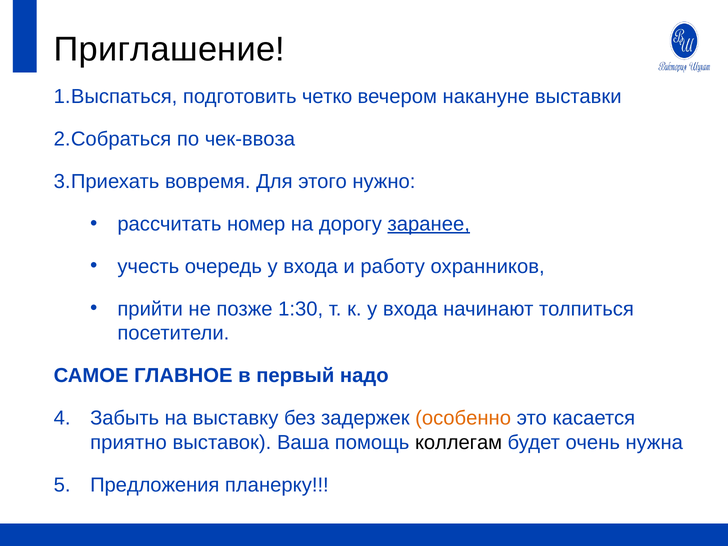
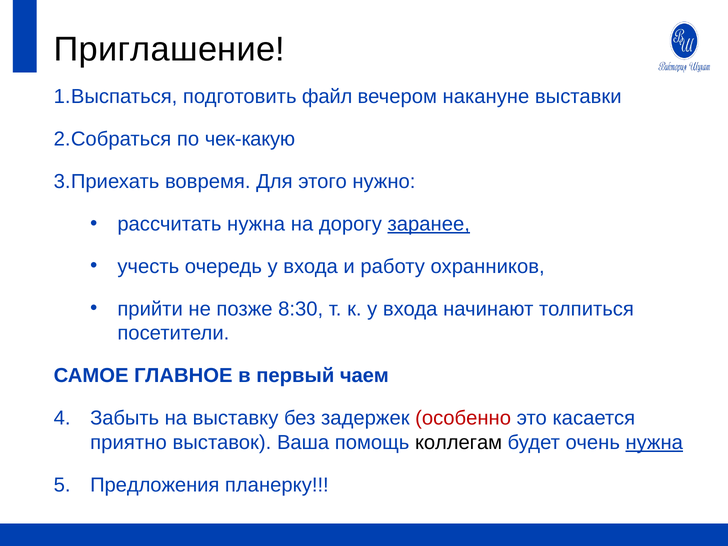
четко: четко -> файл
чек-ввоза: чек-ввоза -> чек-какую
рассчитать номер: номер -> нужна
1:30: 1:30 -> 8:30
надо: надо -> чаем
особенно colour: orange -> red
нужна at (654, 442) underline: none -> present
